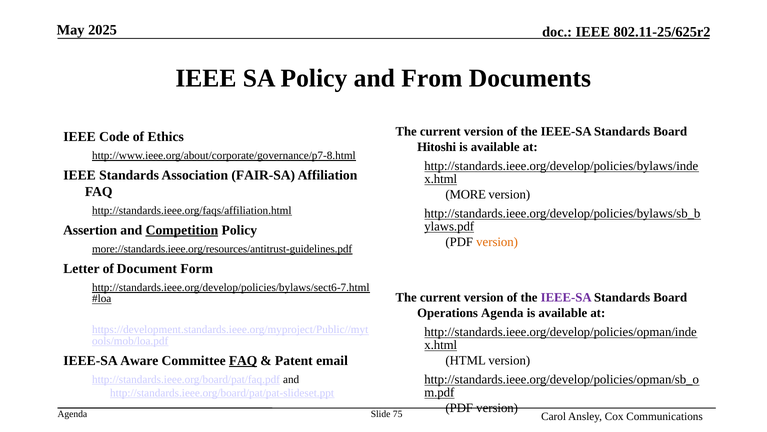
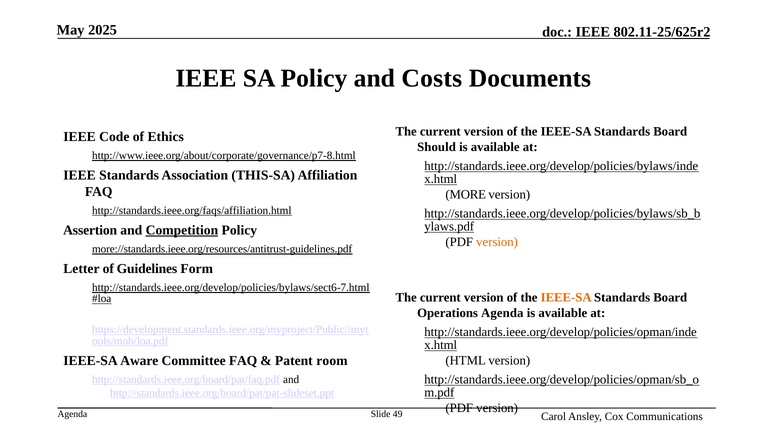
From: From -> Costs
Hitoshi: Hitoshi -> Should
FAIR-SA: FAIR-SA -> THIS-SA
Document: Document -> Guidelines
IEEE-SA at (566, 297) colour: purple -> orange
FAQ at (243, 360) underline: present -> none
email: email -> room
75: 75 -> 49
